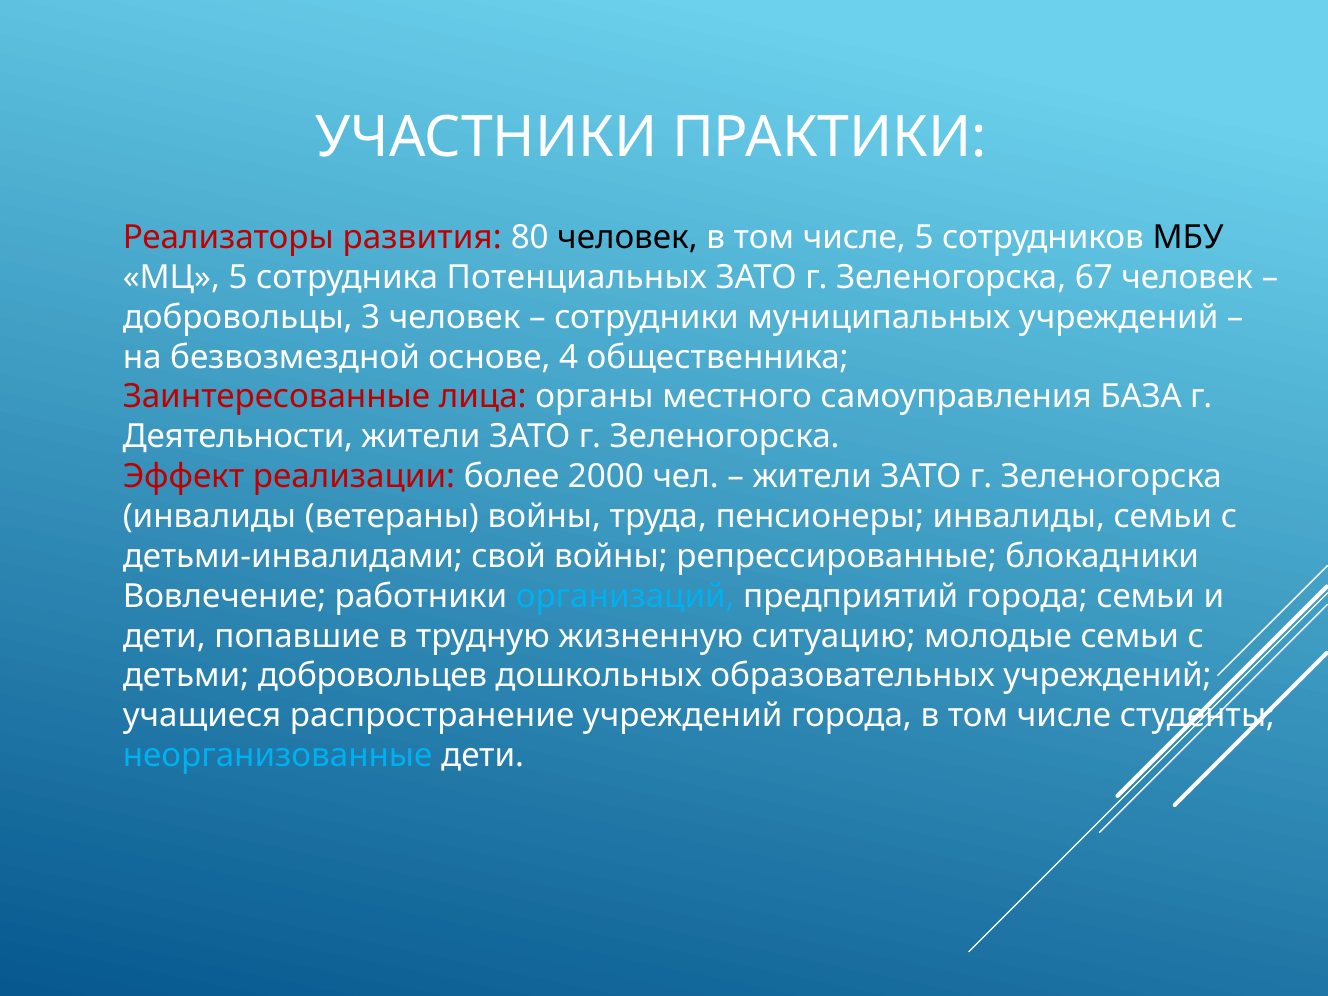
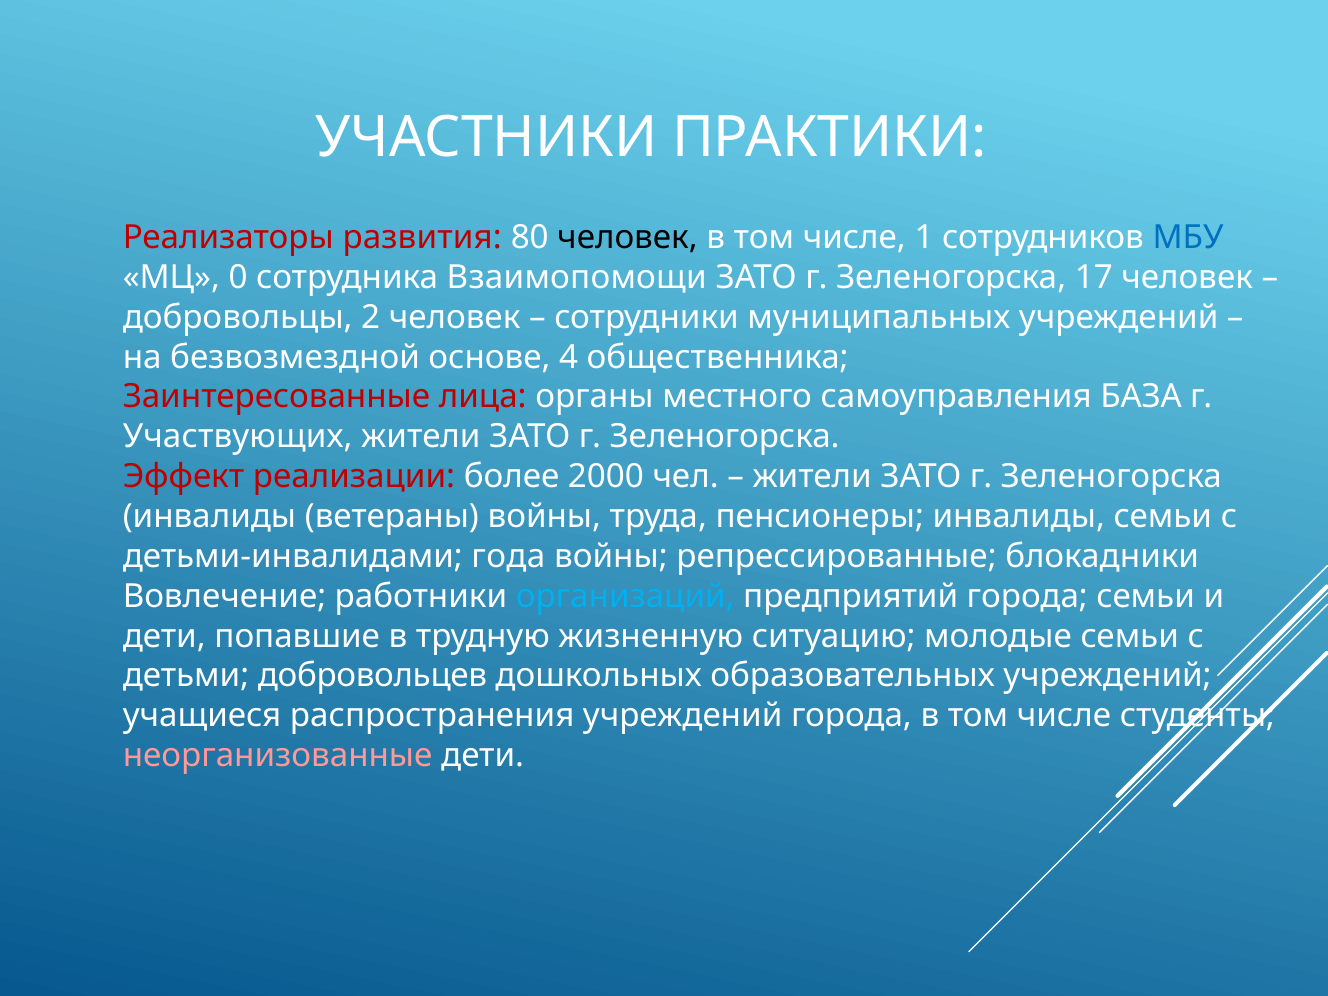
числе 5: 5 -> 1
МБУ colour: black -> blue
МЦ 5: 5 -> 0
Потенциальных: Потенциальных -> Взаимопомощи
67: 67 -> 17
3: 3 -> 2
Деятельности: Деятельности -> Участвующих
свой: свой -> года
распространение: распространение -> распространения
неорганизованные colour: light blue -> pink
